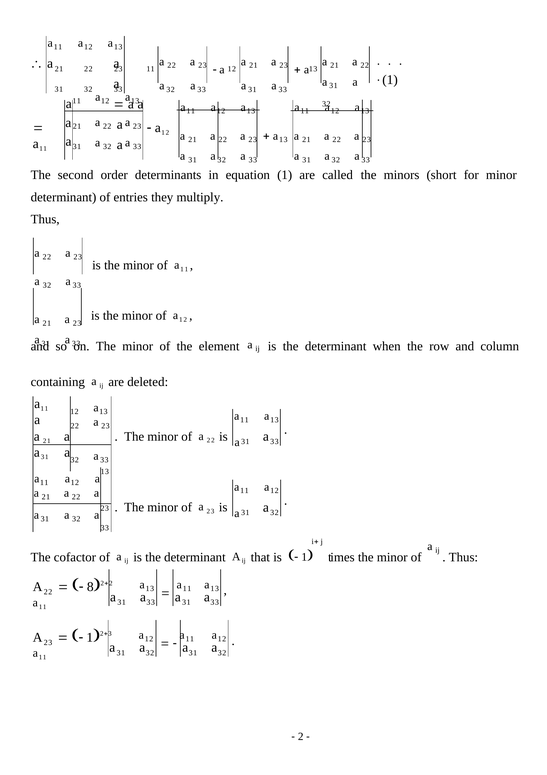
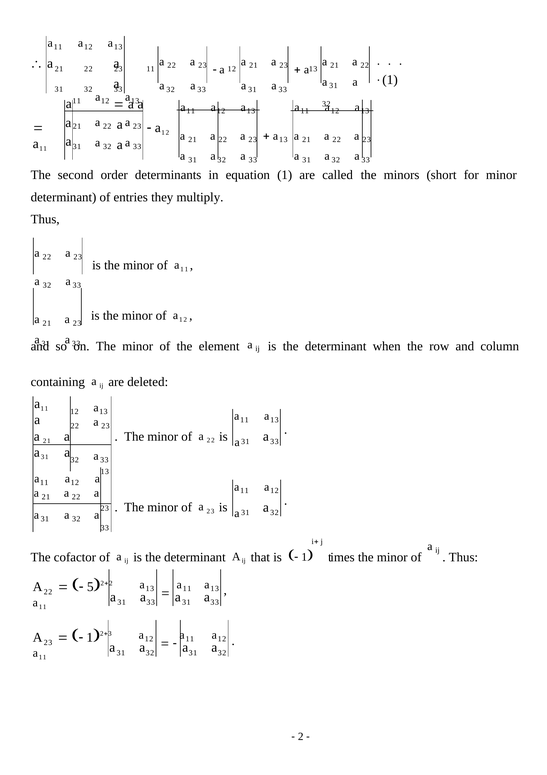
8: 8 -> 5
